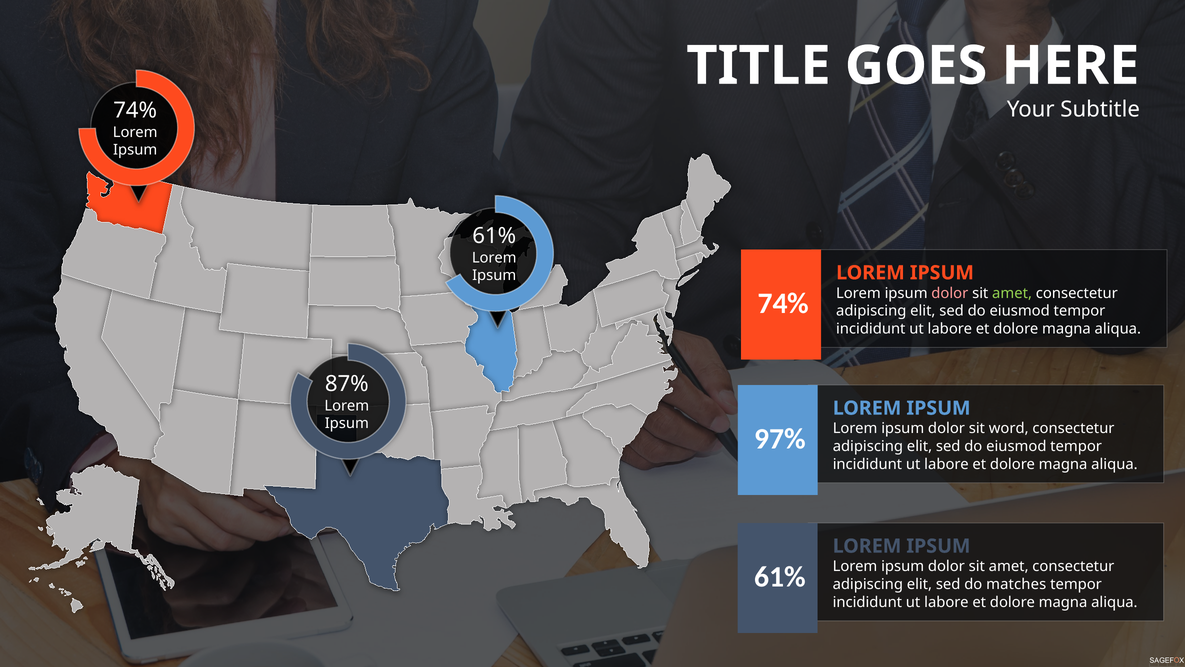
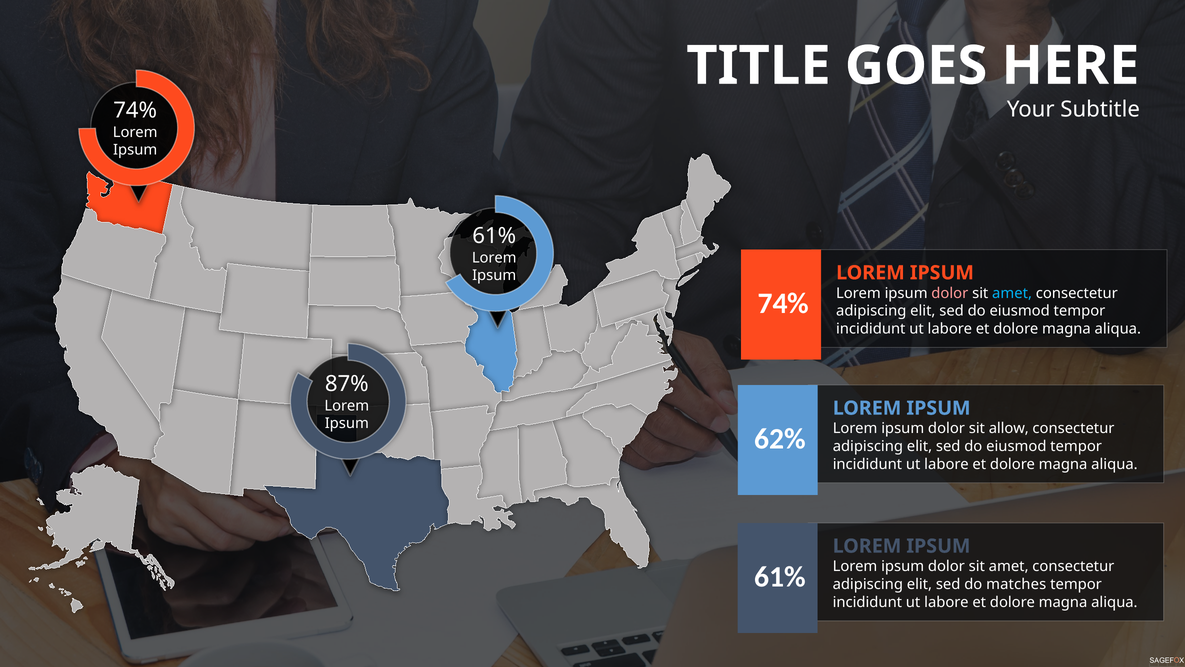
amet at (1012, 293) colour: light green -> light blue
word: word -> allow
97%: 97% -> 62%
